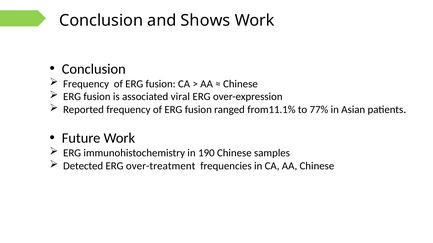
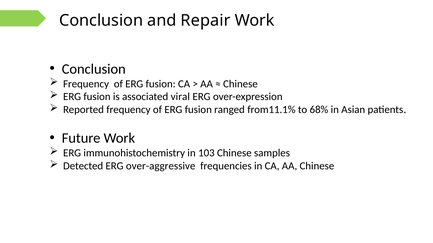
Shows: Shows -> Repair
77%: 77% -> 68%
190: 190 -> 103
over-treatment: over-treatment -> over-aggressive
